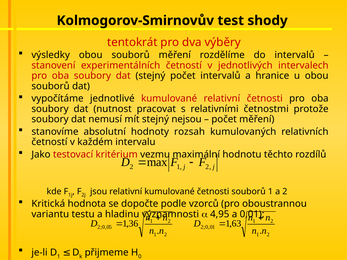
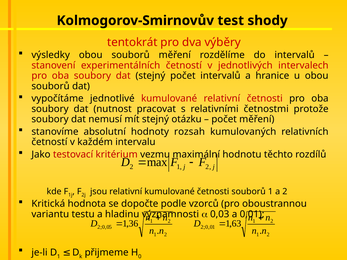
nejsou: nejsou -> otázku
4,95: 4,95 -> 0,03
